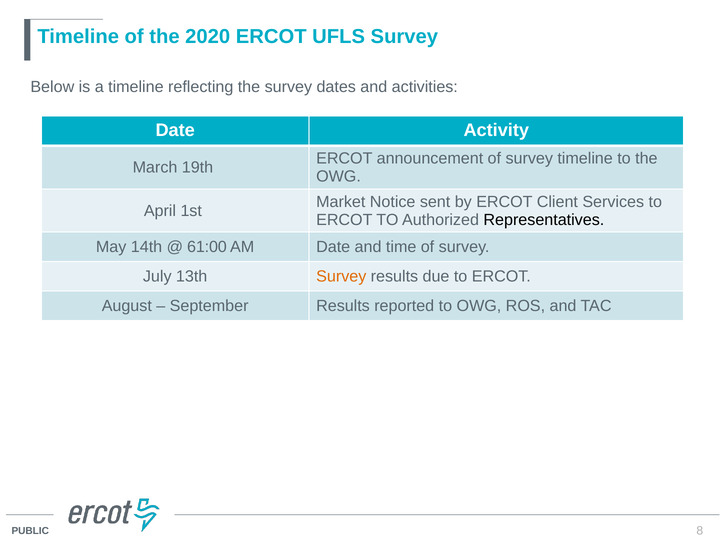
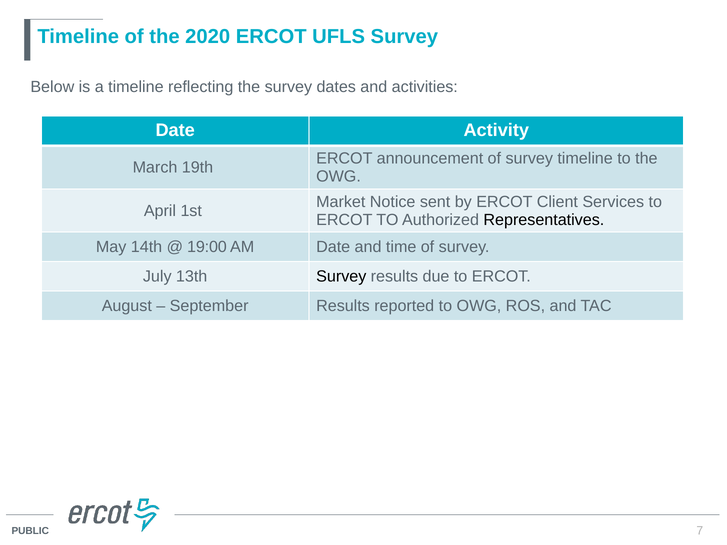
61:00: 61:00 -> 19:00
Survey at (341, 277) colour: orange -> black
8: 8 -> 7
